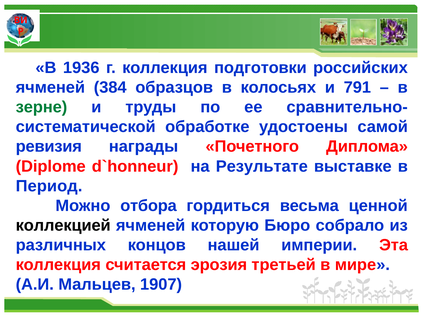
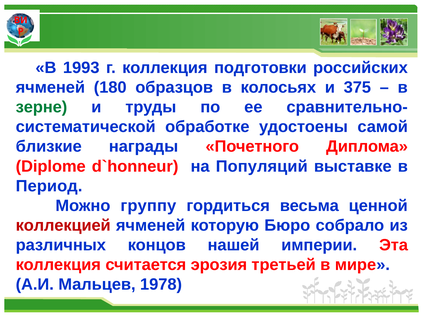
1936: 1936 -> 1993
384: 384 -> 180
791: 791 -> 375
ревизия: ревизия -> близкие
Результате: Результате -> Популяций
отбора: отбора -> группу
коллекцией colour: black -> red
1907: 1907 -> 1978
